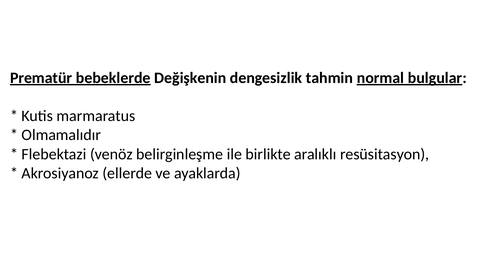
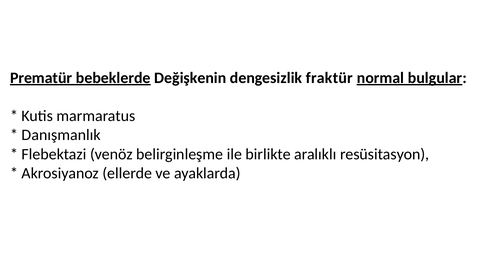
tahmin: tahmin -> fraktür
Olmamalıdır: Olmamalıdır -> Danışmanlık
